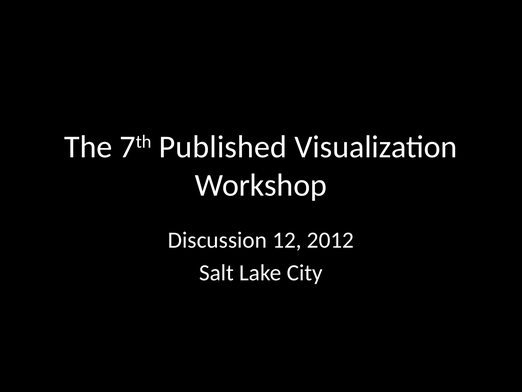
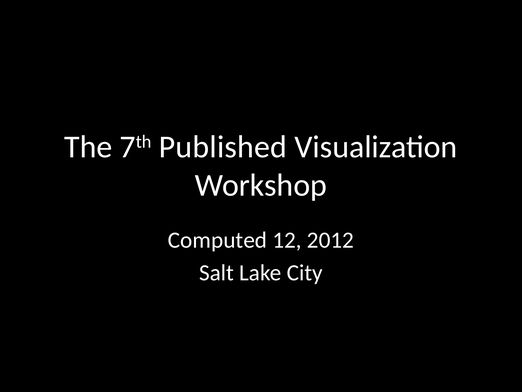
Discussion: Discussion -> Computed
